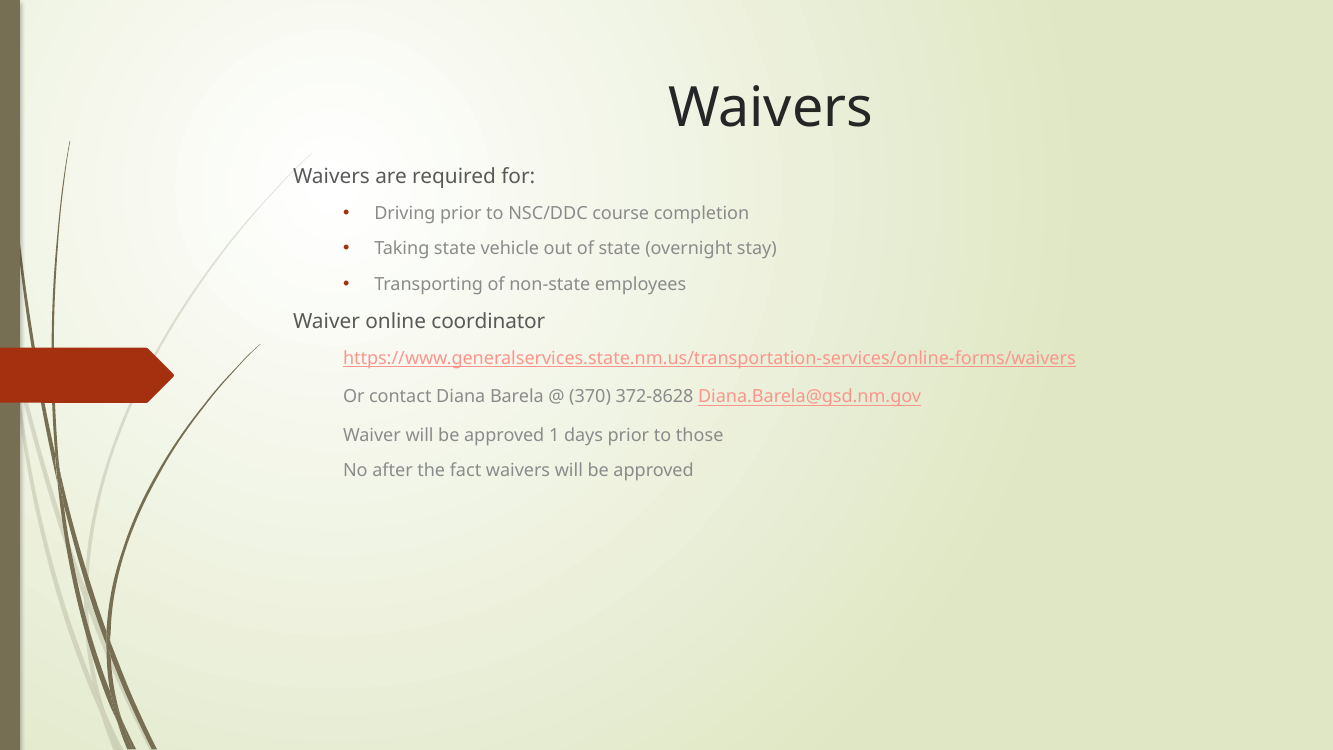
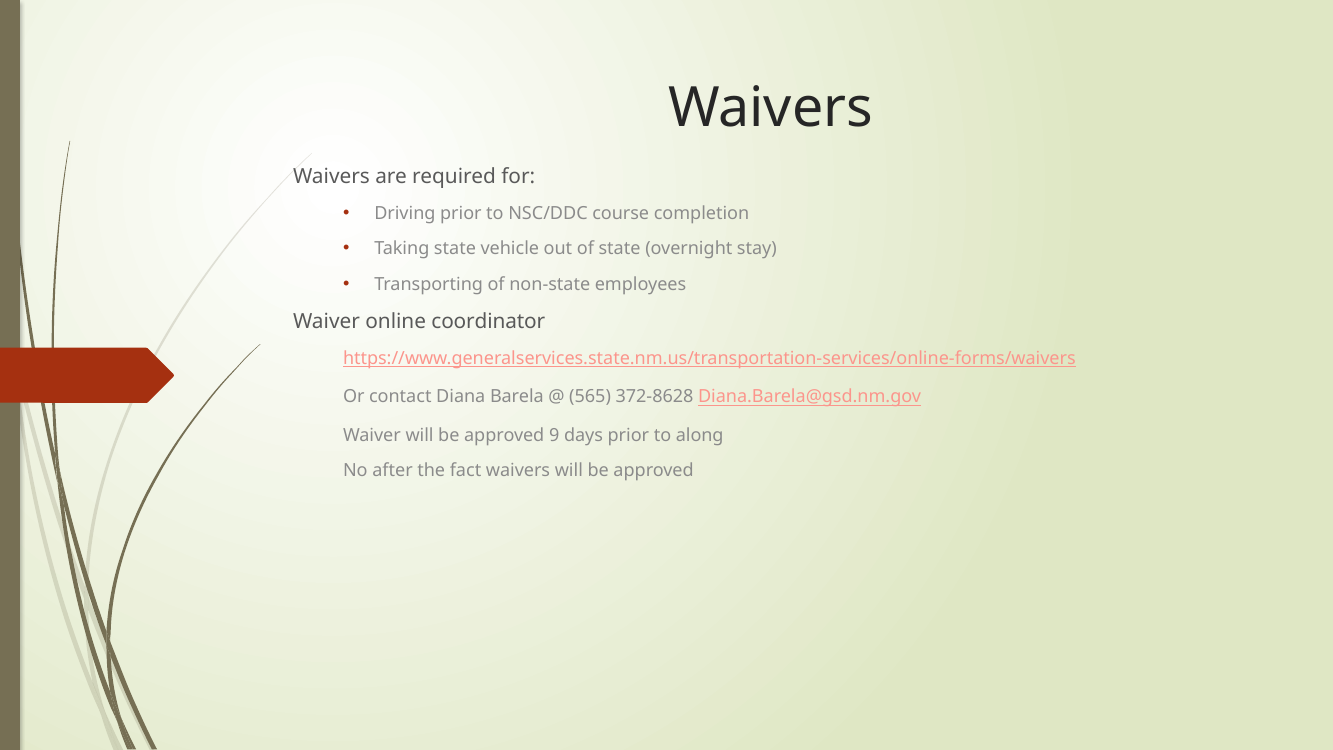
370: 370 -> 565
1: 1 -> 9
those: those -> along
